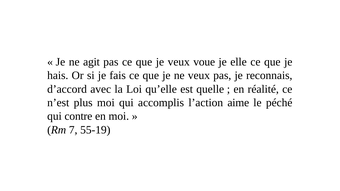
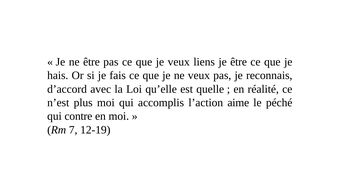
ne agit: agit -> être
voue: voue -> liens
je elle: elle -> être
55-19: 55-19 -> 12-19
